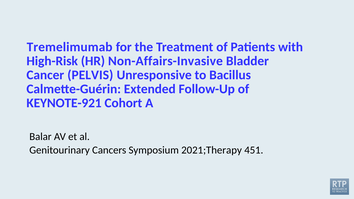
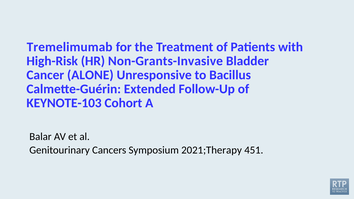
Non-Affairs-Invasive: Non-Affairs-Invasive -> Non-Grants-Invasive
PELVIS: PELVIS -> ALONE
KEYNOTE-921: KEYNOTE-921 -> KEYNOTE-103
